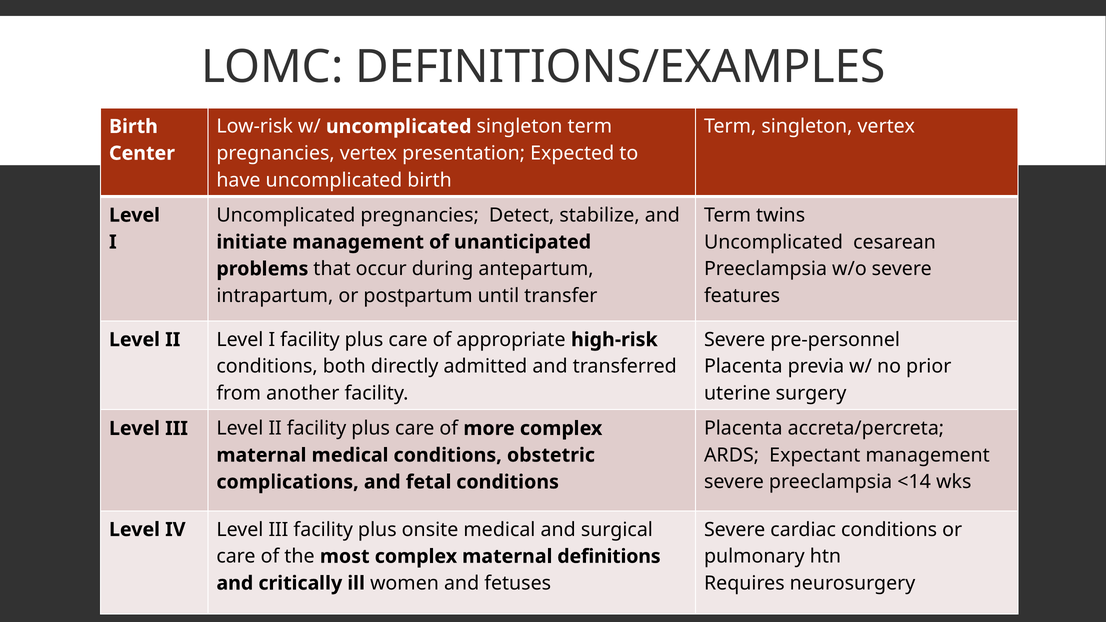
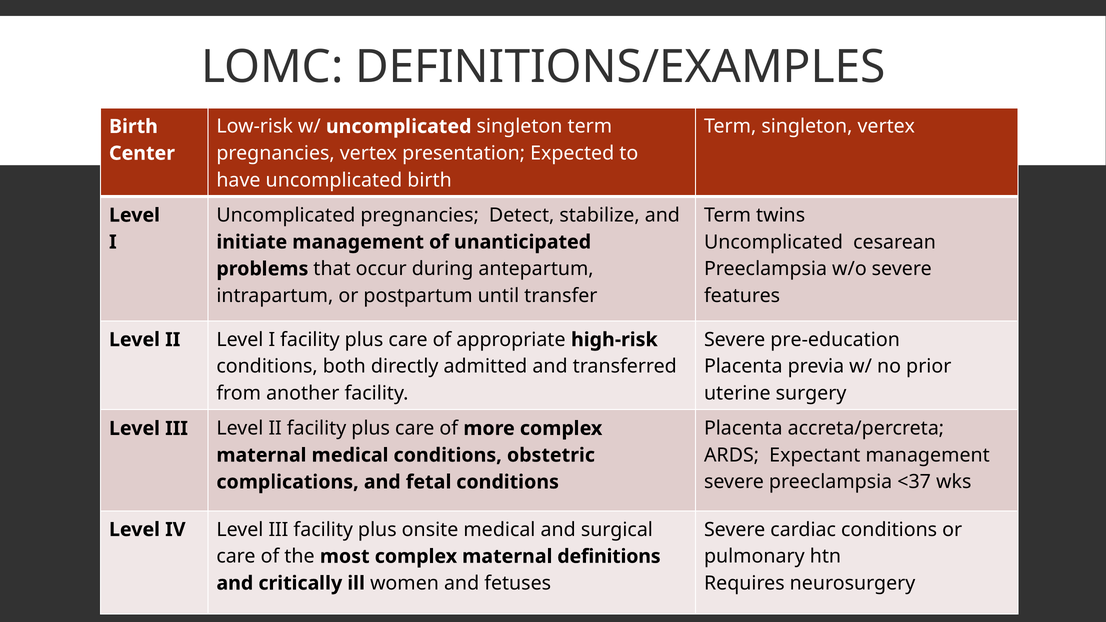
pre-personnel: pre-personnel -> pre-education
<14: <14 -> <37
